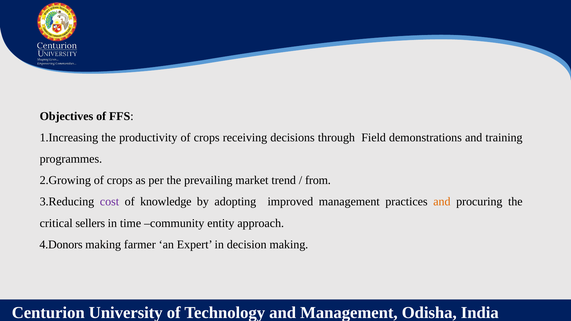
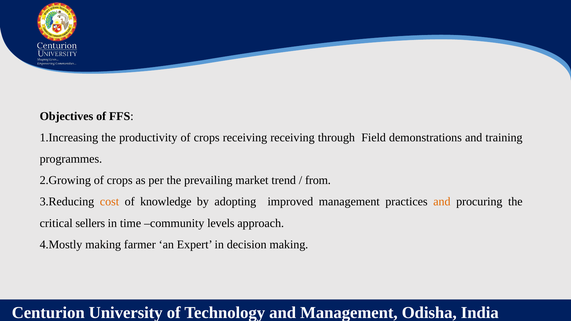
receiving decisions: decisions -> receiving
cost colour: purple -> orange
entity: entity -> levels
4.Donors: 4.Donors -> 4.Mostly
